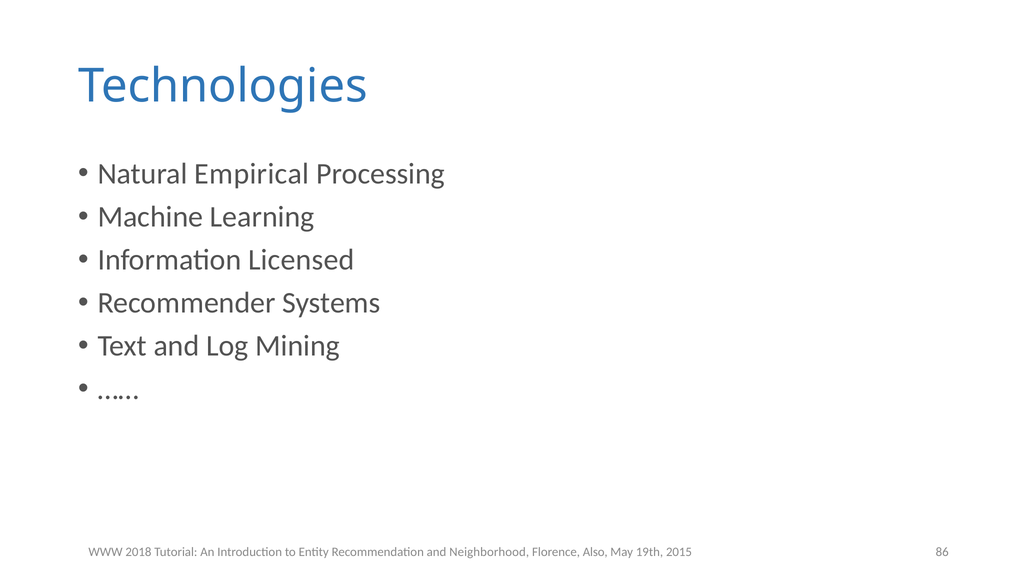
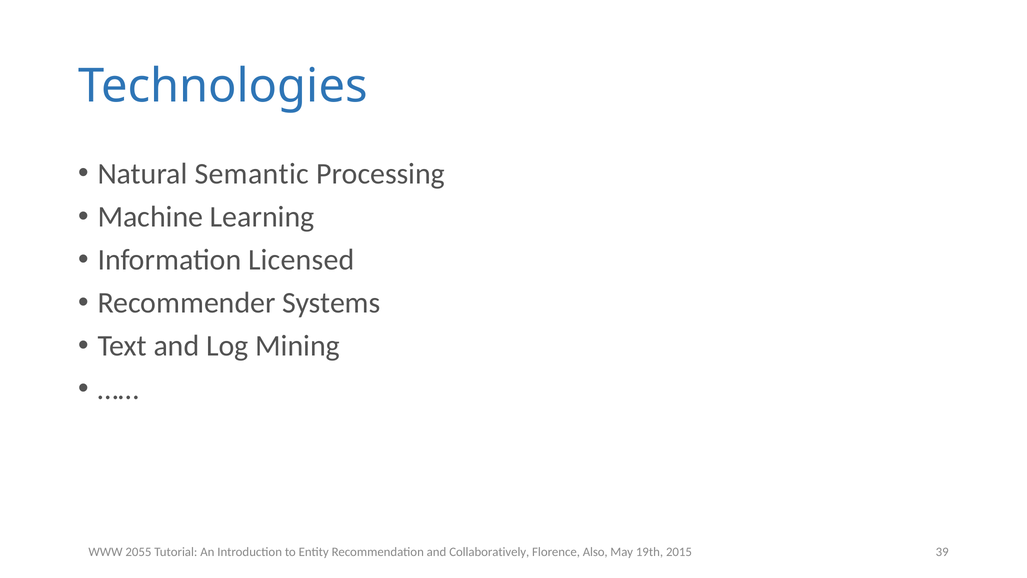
Empirical: Empirical -> Semantic
2018: 2018 -> 2055
Neighborhood: Neighborhood -> Collaboratively
86: 86 -> 39
